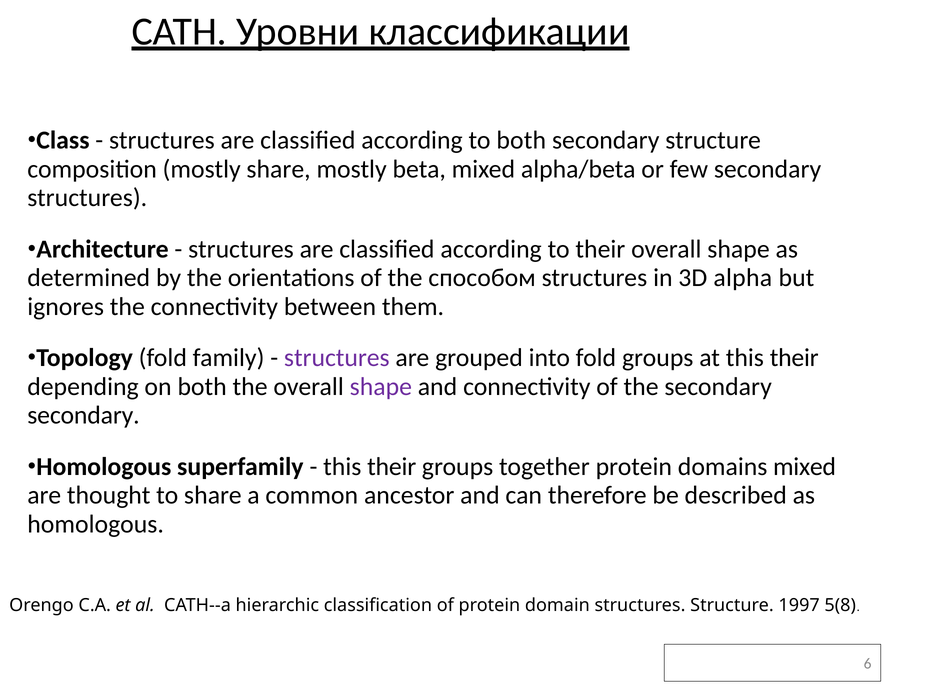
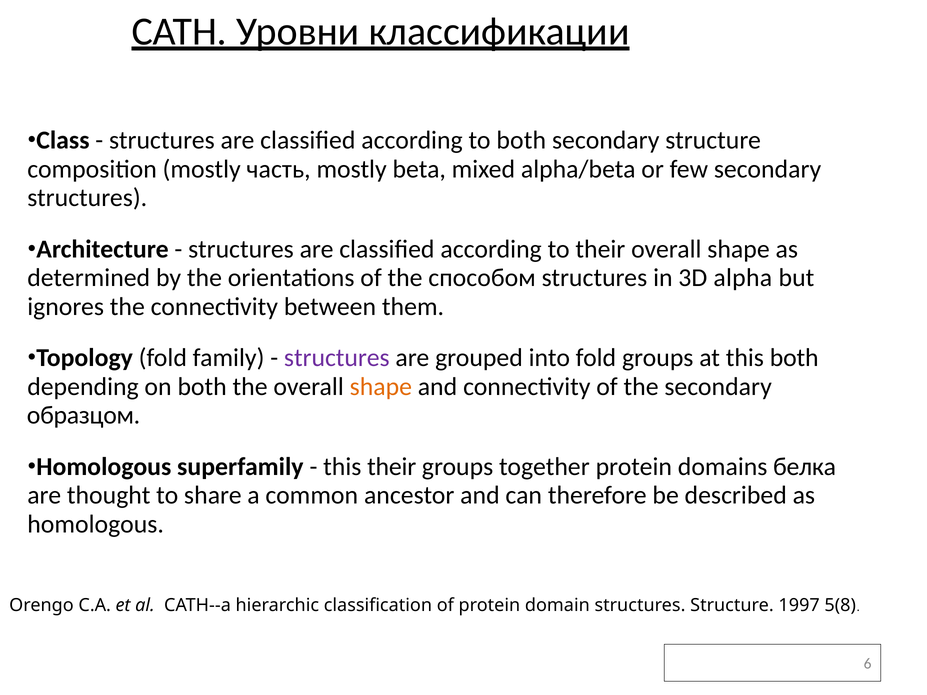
mostly share: share -> часть
at this their: their -> both
shape at (381, 387) colour: purple -> orange
secondary at (83, 415): secondary -> образцом
domains mixed: mixed -> белка
